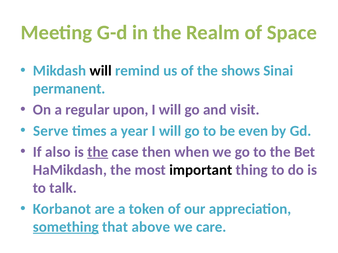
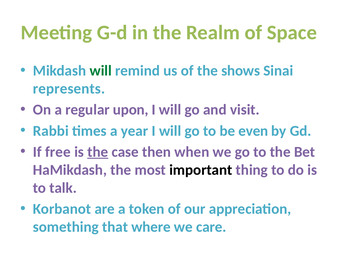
will at (101, 71) colour: black -> green
permanent: permanent -> represents
Serve: Serve -> Rabbi
also: also -> free
something underline: present -> none
above: above -> where
